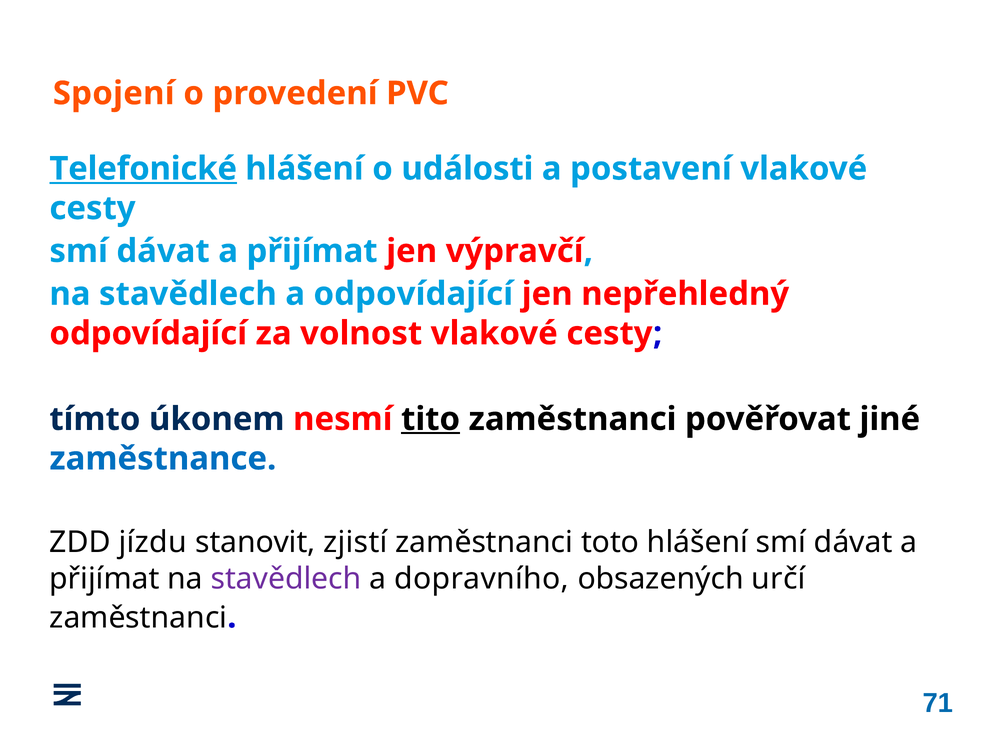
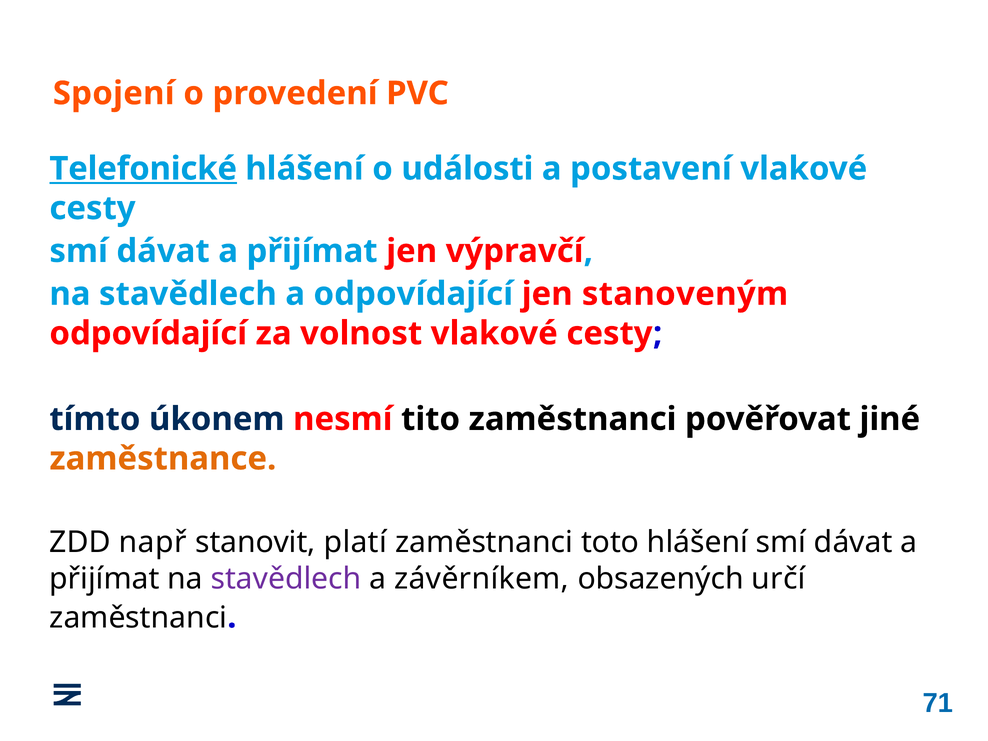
nepřehledný: nepřehledný -> stanoveným
tito underline: present -> none
zaměstnance colour: blue -> orange
jízdu: jízdu -> např
zjistí: zjistí -> platí
dopravního: dopravního -> závěrníkem
